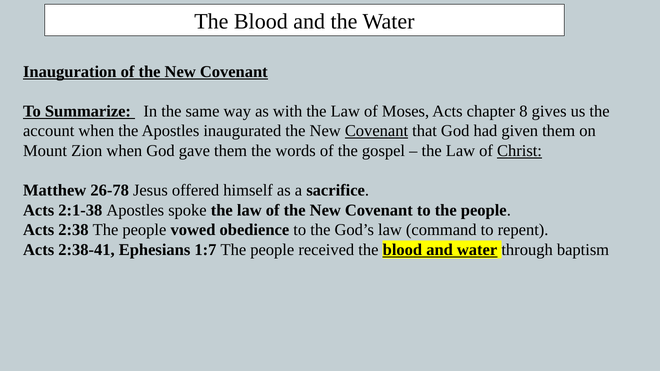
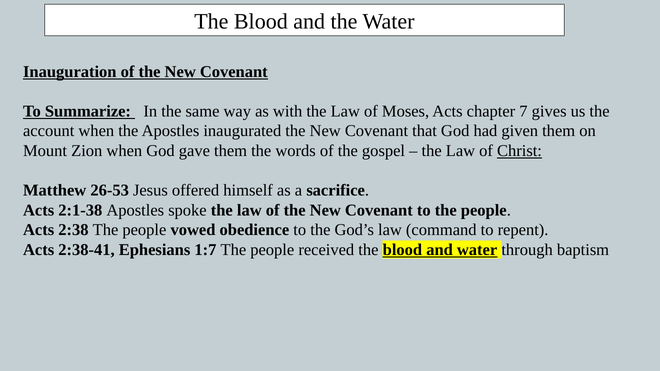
8: 8 -> 7
Covenant at (376, 131) underline: present -> none
26-78: 26-78 -> 26-53
